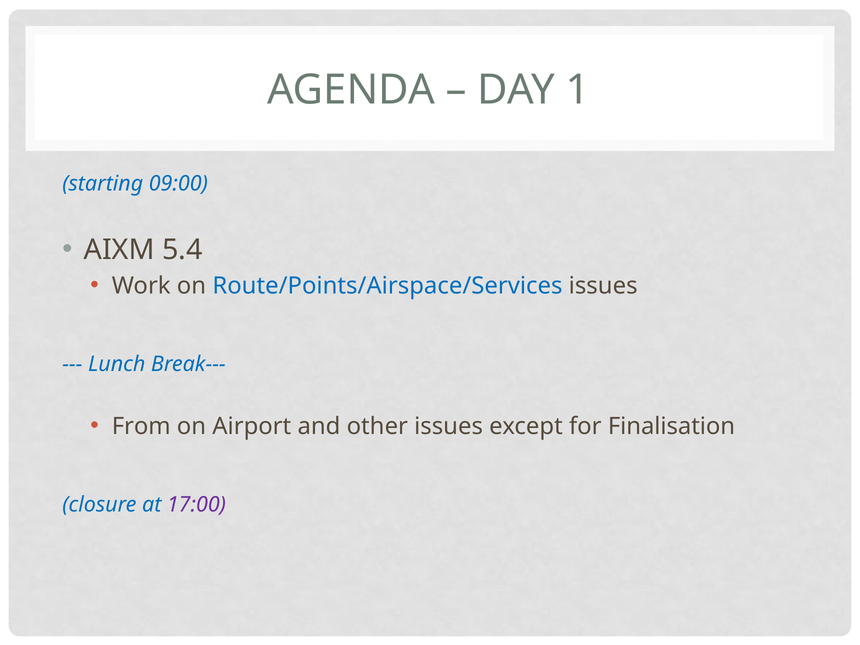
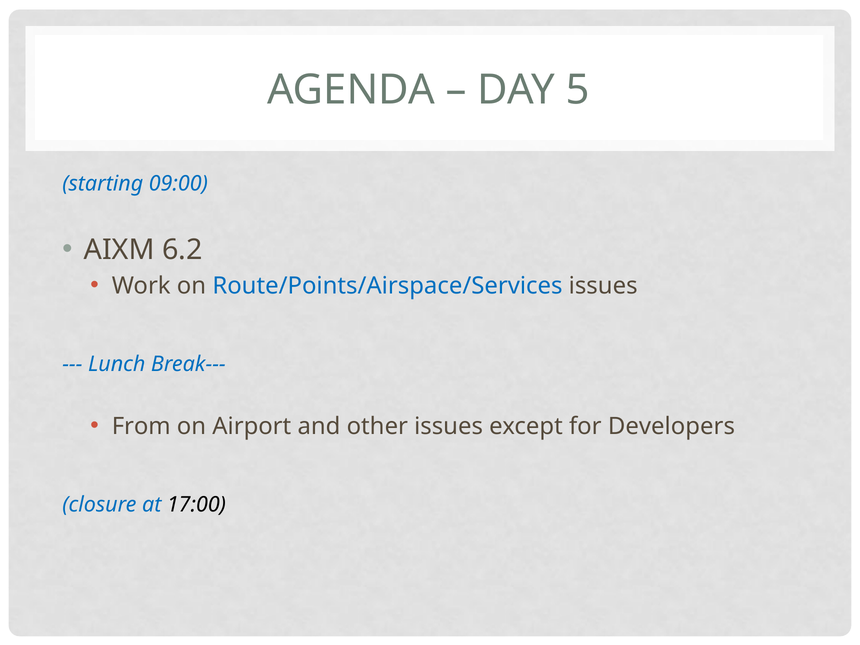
1: 1 -> 5
5.4: 5.4 -> 6.2
Finalisation: Finalisation -> Developers
17:00 colour: purple -> black
